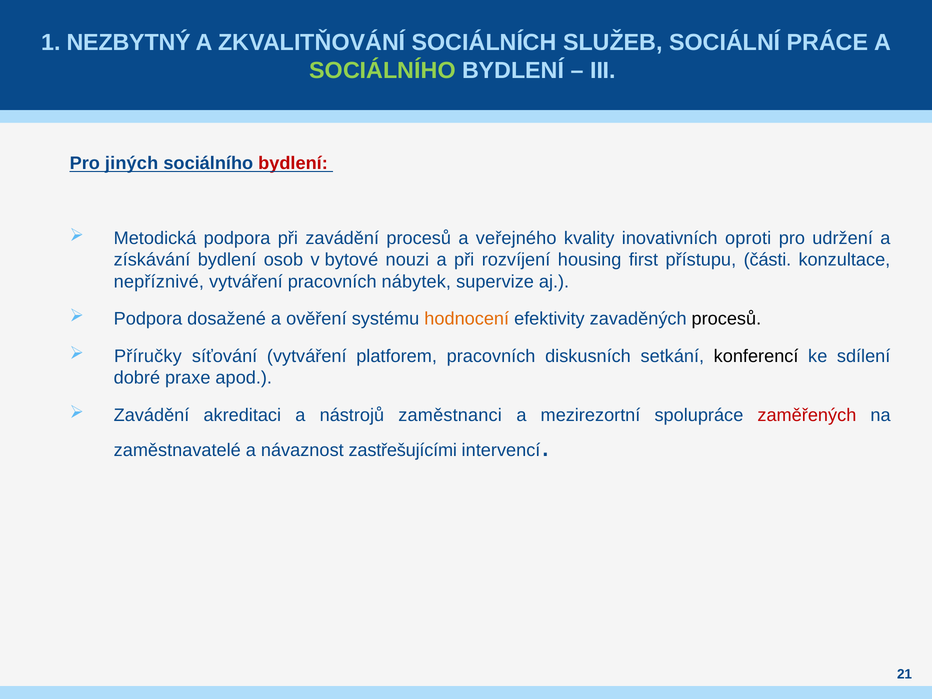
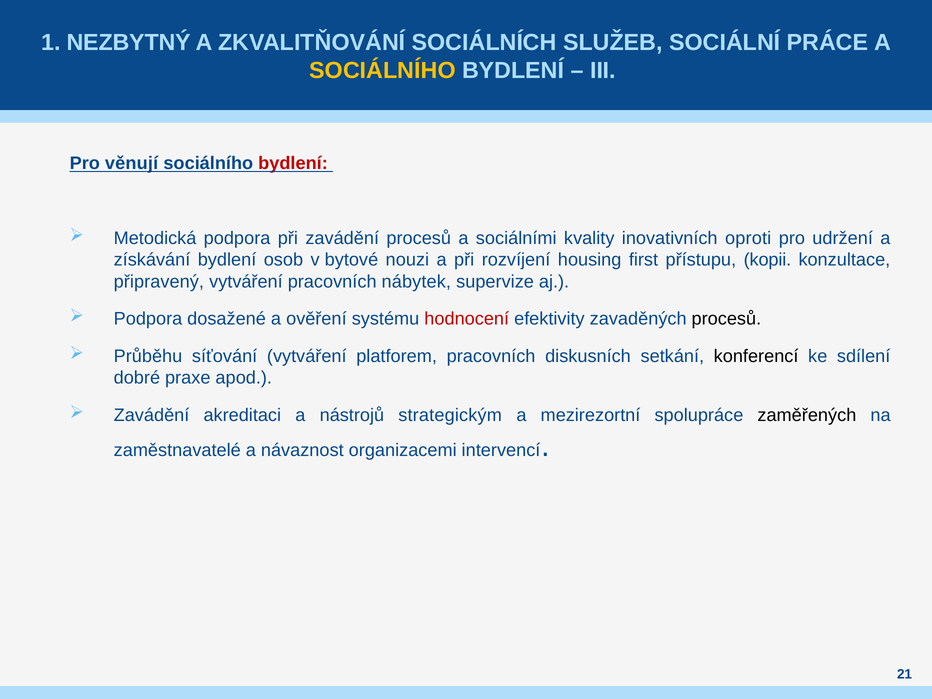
SOCIÁLNÍHO at (383, 71) colour: light green -> yellow
jiných: jiných -> věnují
veřejného: veřejného -> sociálními
části: části -> kopii
nepříznivé: nepříznivé -> připravený
hodnocení colour: orange -> red
Příručky: Příručky -> Průběhu
zaměstnanci: zaměstnanci -> strategickým
zaměřených colour: red -> black
zastřešujícími: zastřešujícími -> organizacemi
